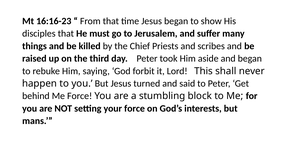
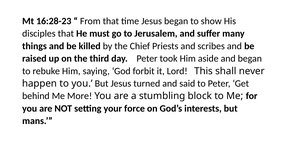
16:16-23: 16:16-23 -> 16:28-23
Me Force: Force -> More
